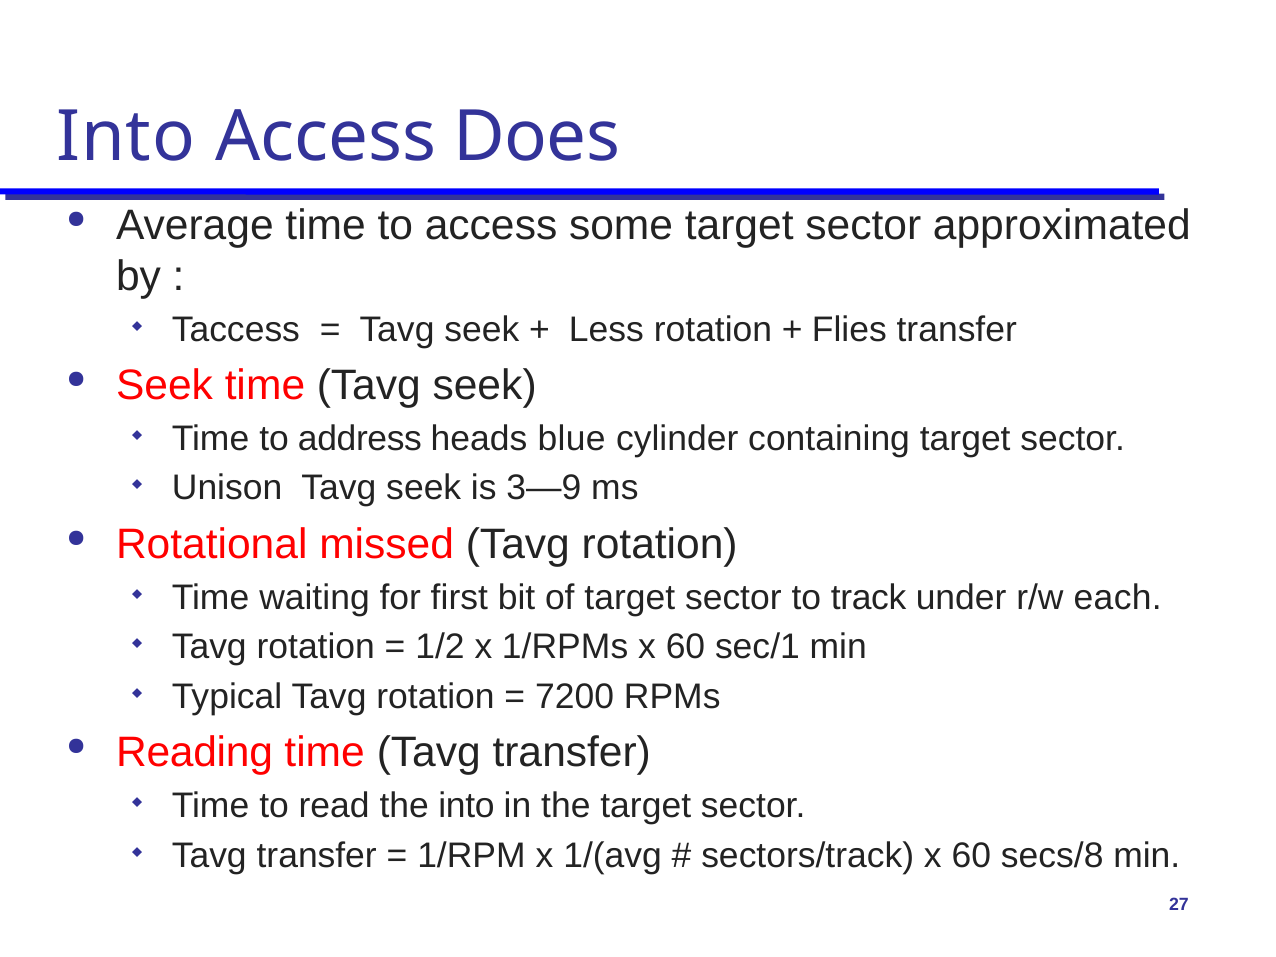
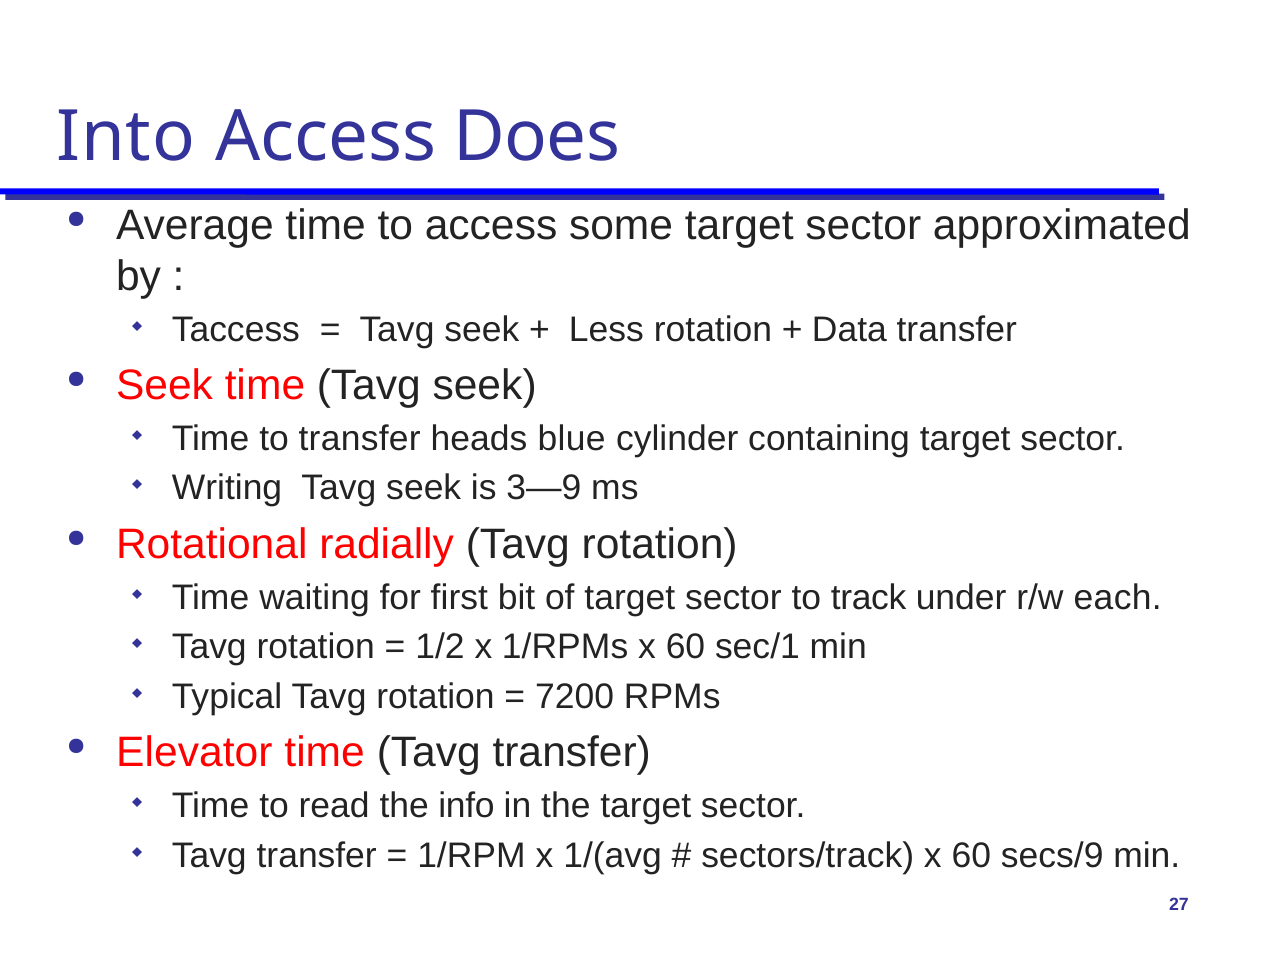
Flies: Flies -> Data
to address: address -> transfer
Unison: Unison -> Writing
missed: missed -> radially
Reading: Reading -> Elevator
the into: into -> info
secs/8: secs/8 -> secs/9
